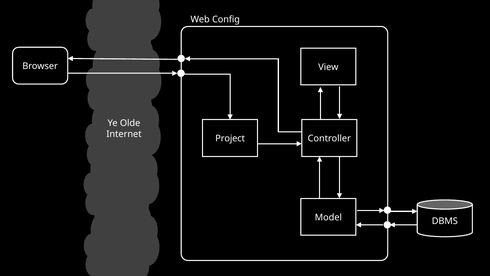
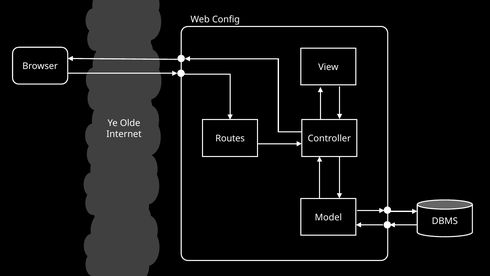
Project: Project -> Routes
